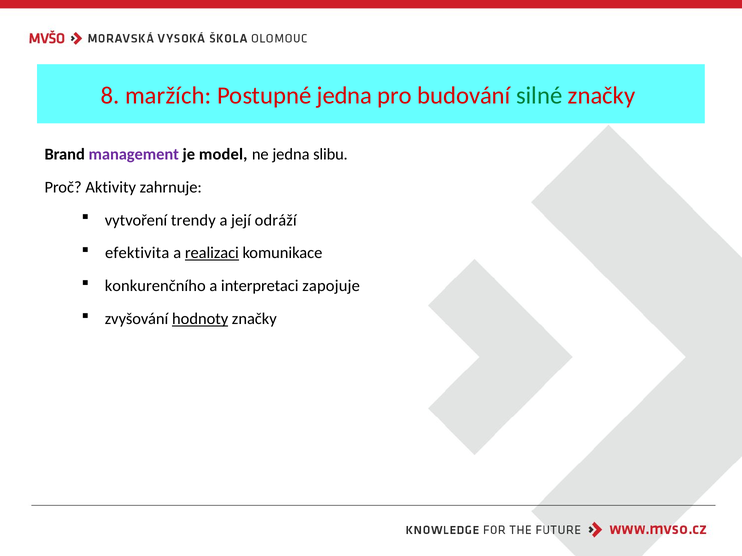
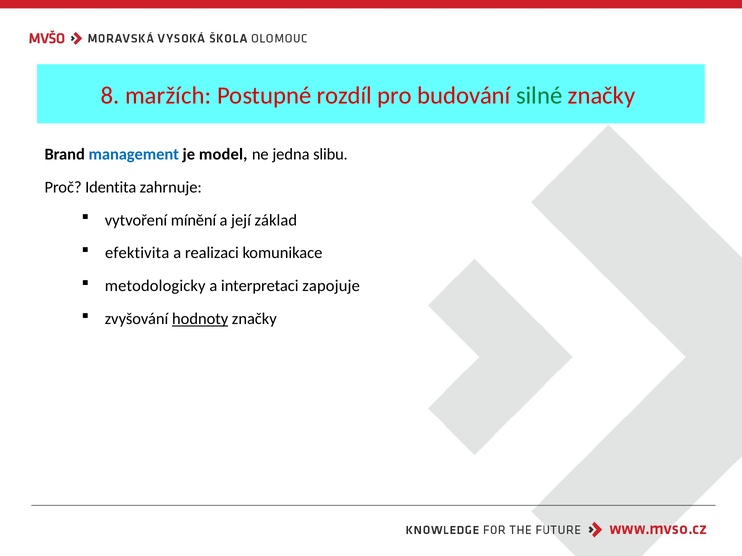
Postupné jedna: jedna -> rozdíl
management colour: purple -> blue
Aktivity: Aktivity -> Identita
trendy: trendy -> mínění
odráží: odráží -> základ
realizaci underline: present -> none
konkurenčního: konkurenčního -> metodologicky
